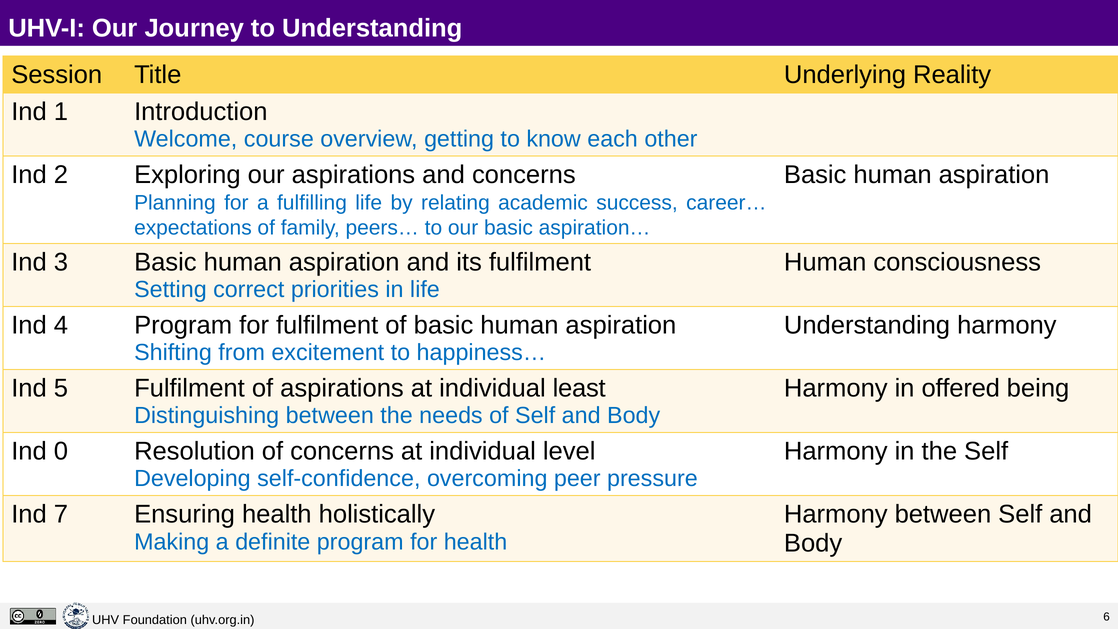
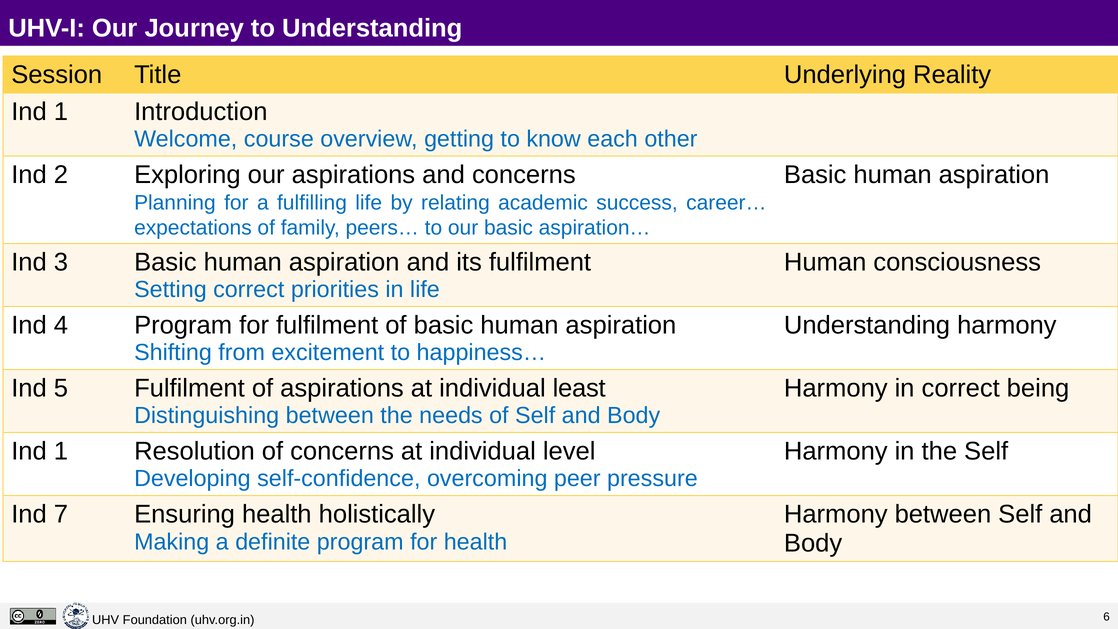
in offered: offered -> correct
0 at (61, 451): 0 -> 1
